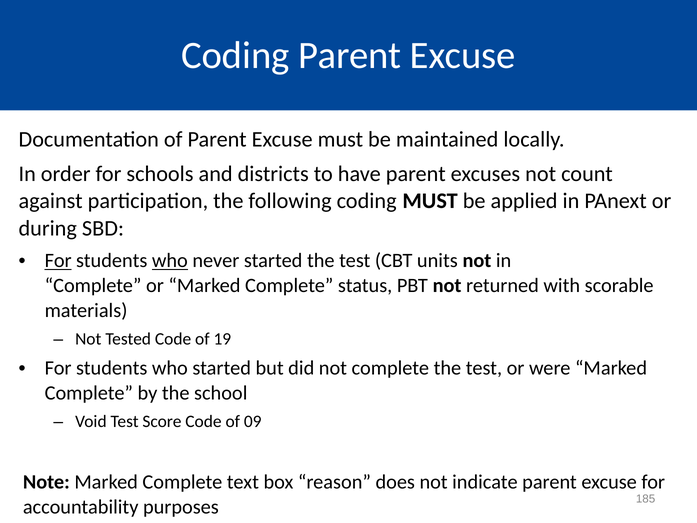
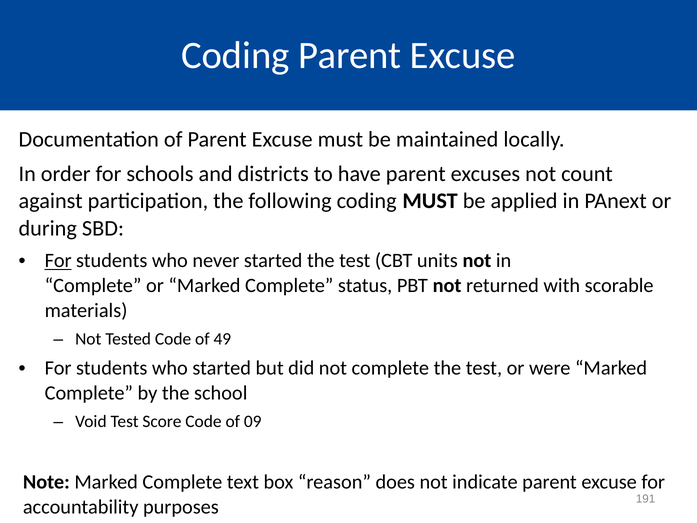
who at (170, 261) underline: present -> none
19: 19 -> 49
185: 185 -> 191
